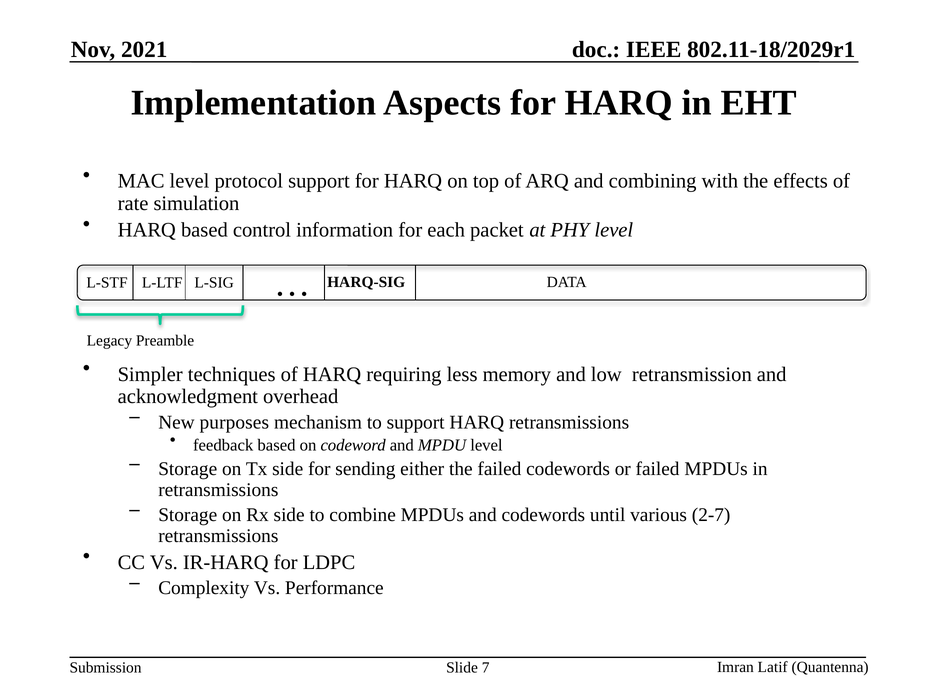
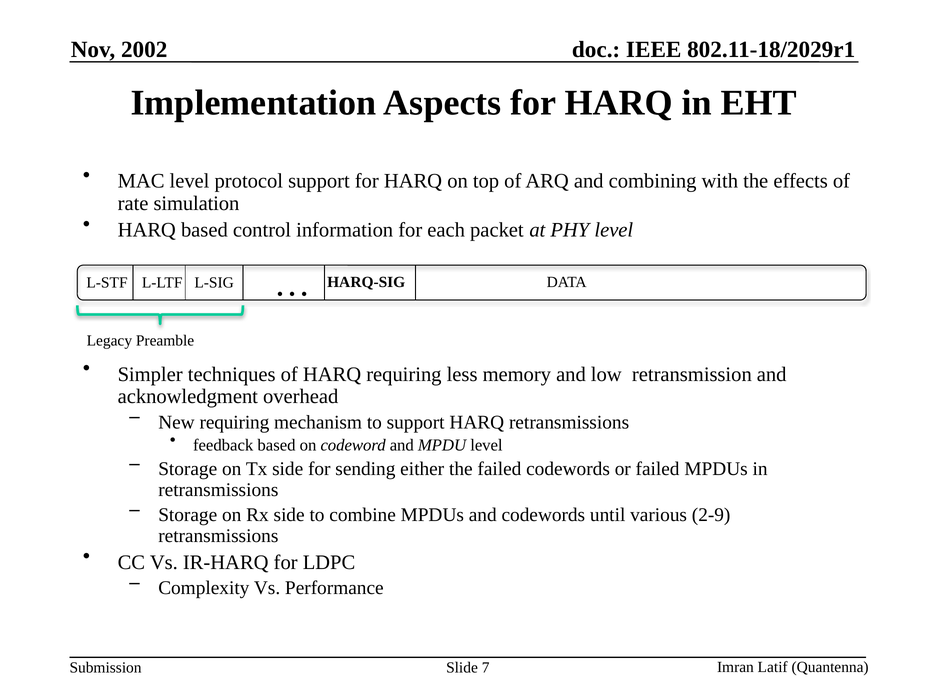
2021: 2021 -> 2002
New purposes: purposes -> requiring
2-7: 2-7 -> 2-9
